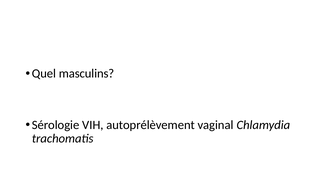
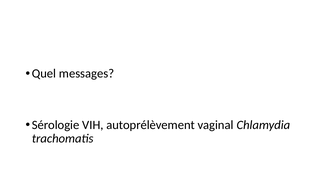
masculins: masculins -> messages
